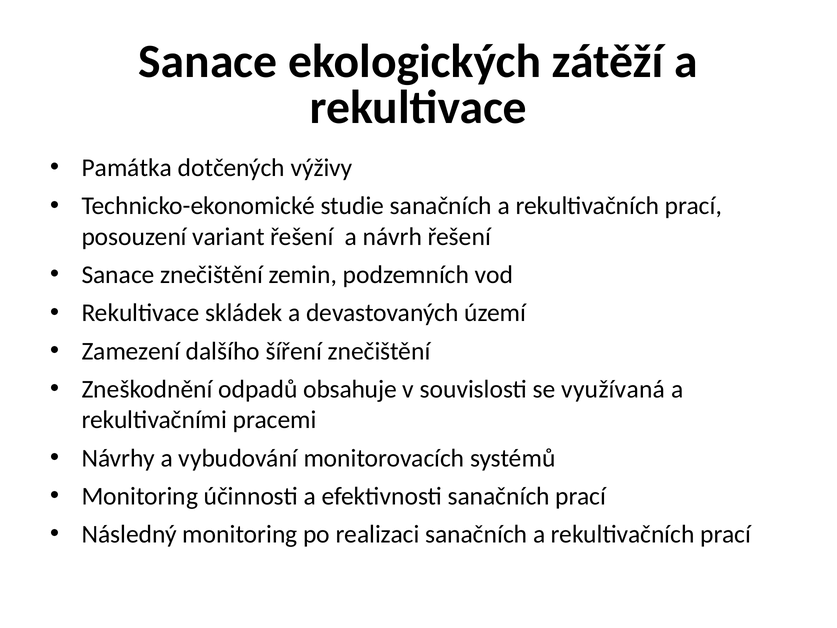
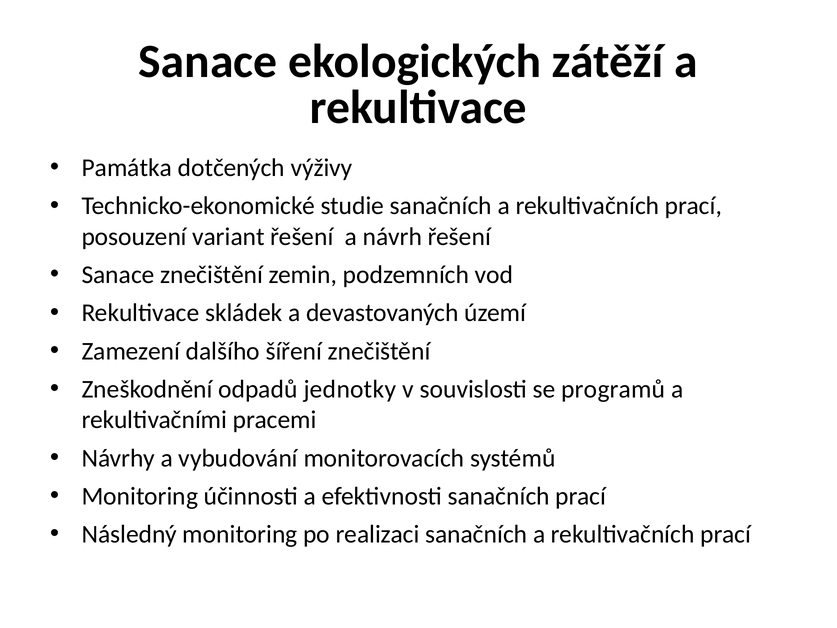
obsahuje: obsahuje -> jednotky
využívaná: využívaná -> programů
